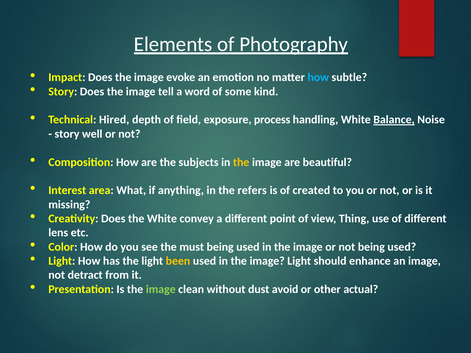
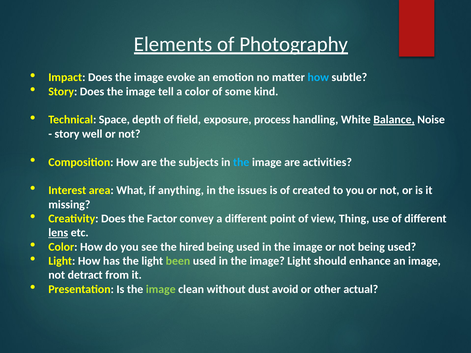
a word: word -> color
Hired: Hired -> Space
the at (241, 162) colour: yellow -> light blue
beautiful: beautiful -> activities
refers: refers -> issues
the White: White -> Factor
lens underline: none -> present
must: must -> hired
been colour: yellow -> light green
